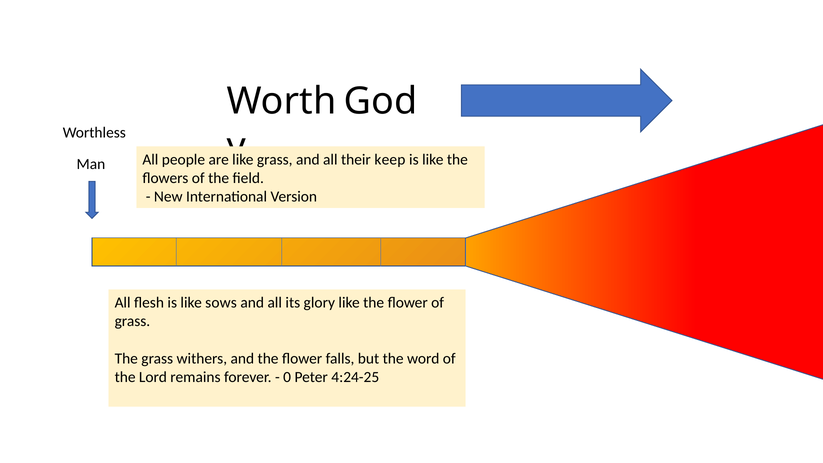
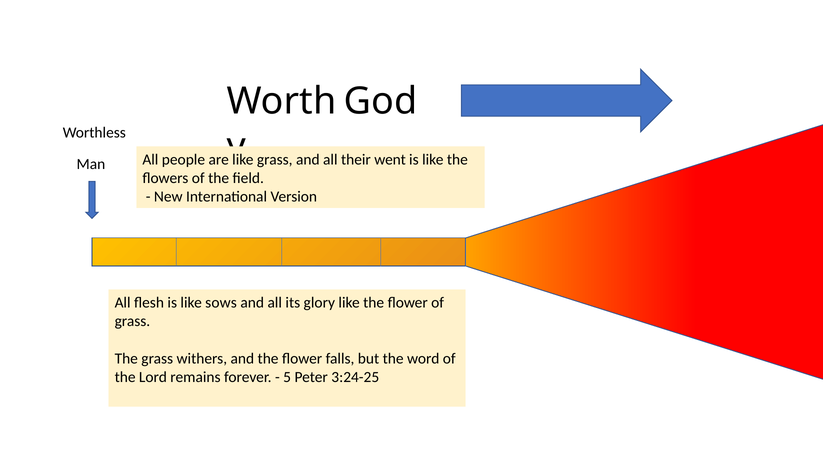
keep: keep -> went
0: 0 -> 5
4:24-25: 4:24-25 -> 3:24-25
